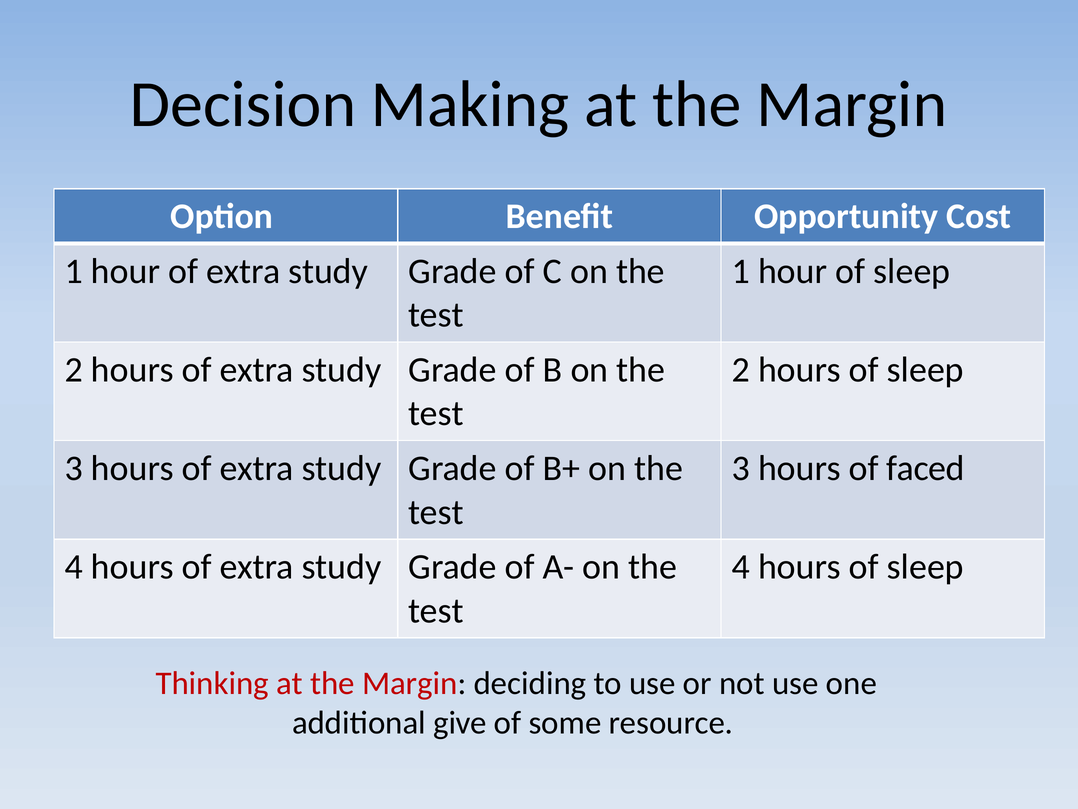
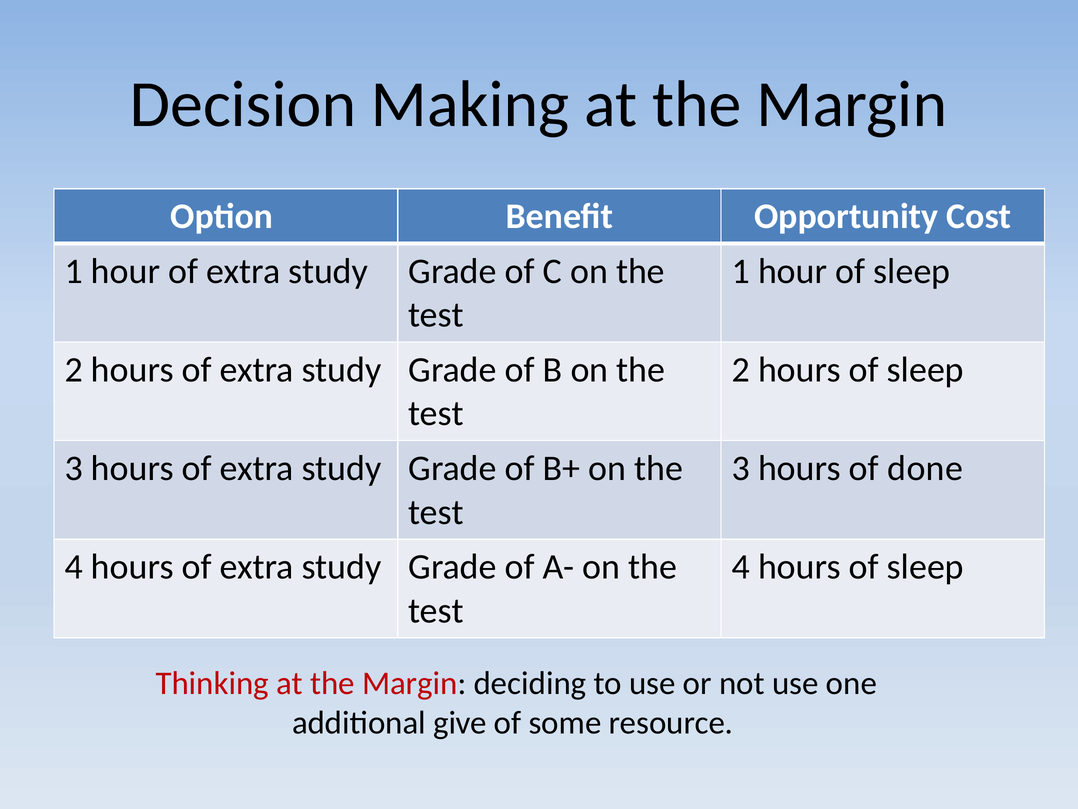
faced: faced -> done
